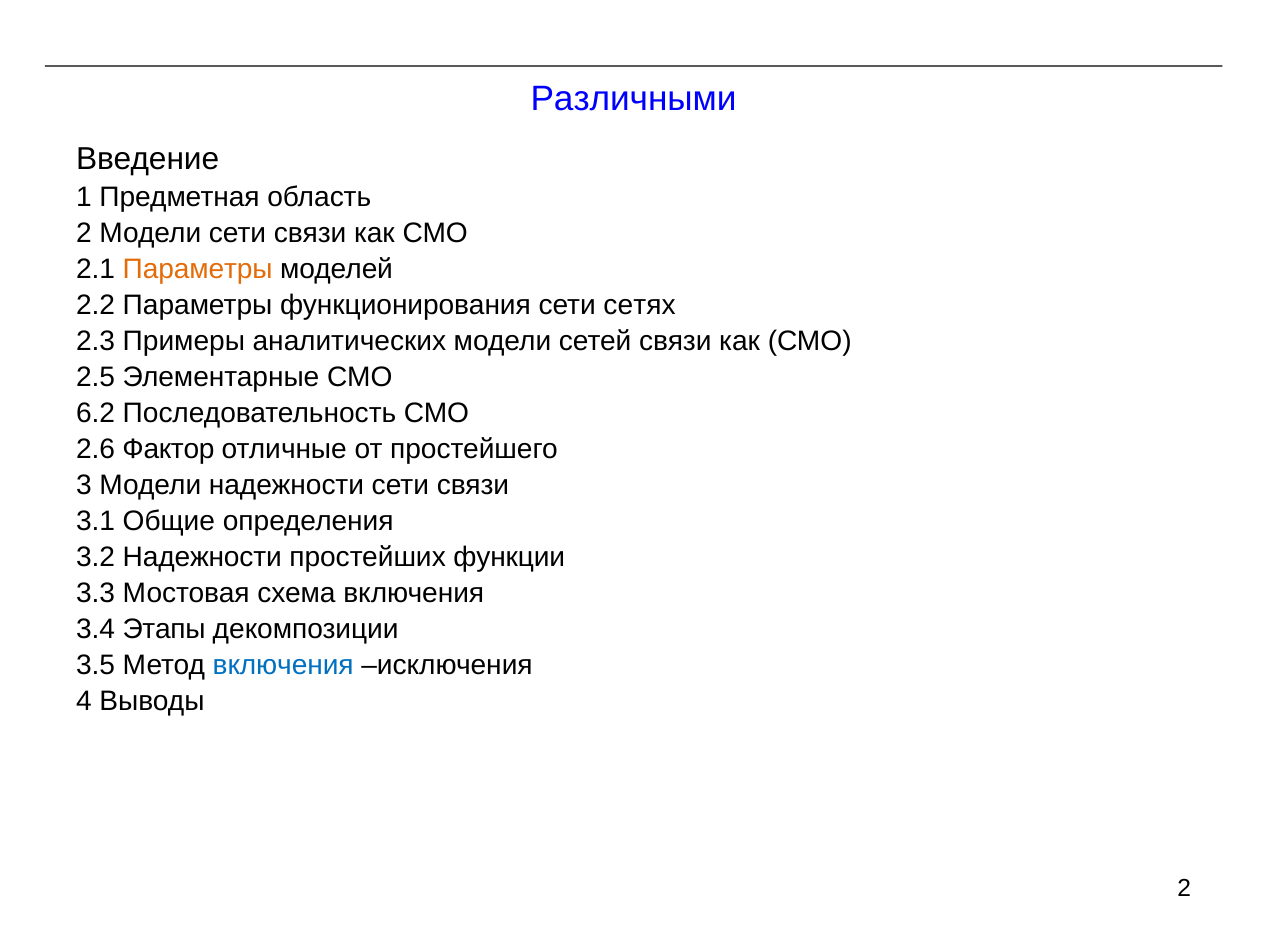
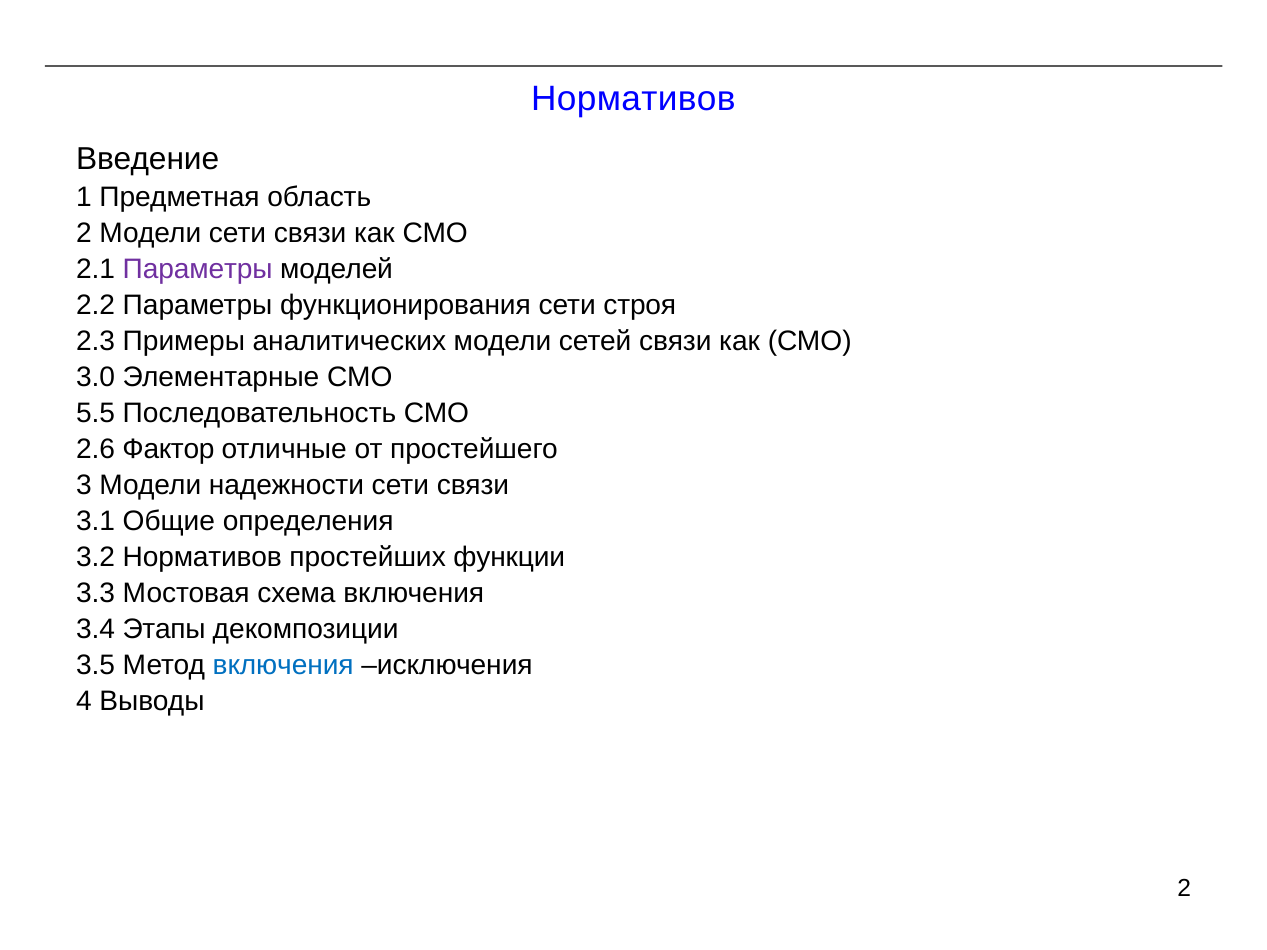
Различными at (634, 99): Различными -> Нормативов
Параметры at (198, 269) colour: orange -> purple
сетях: сетях -> строя
2.5: 2.5 -> 3.0
6.2: 6.2 -> 5.5
3.2 Надежности: Надежности -> Нормативов
